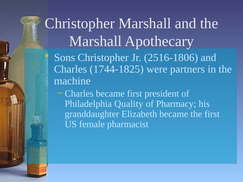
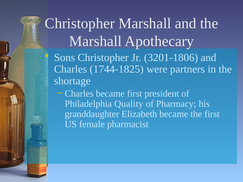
2516-1806: 2516-1806 -> 3201-1806
machine: machine -> shortage
